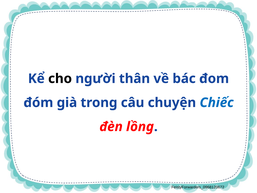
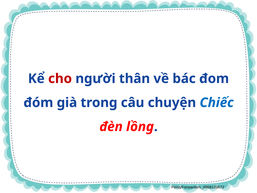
cho colour: black -> red
